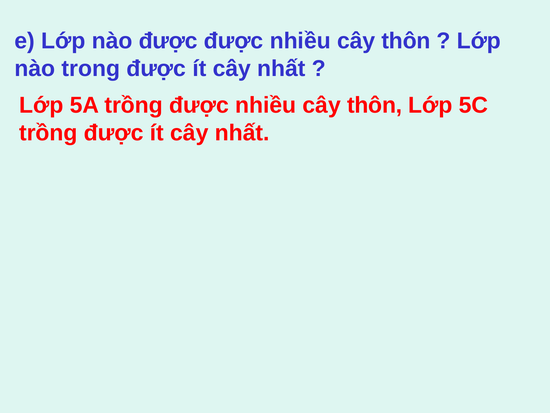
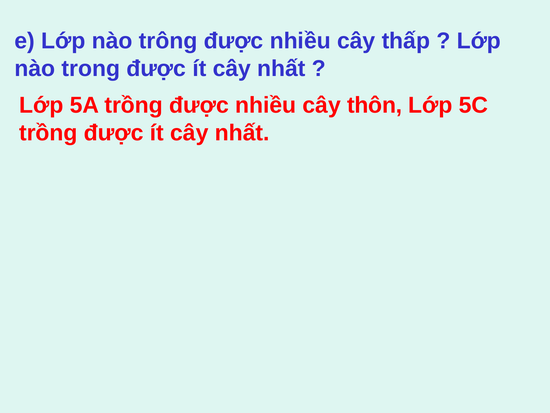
nào được: được -> trông
thôn at (406, 41): thôn -> thấp
